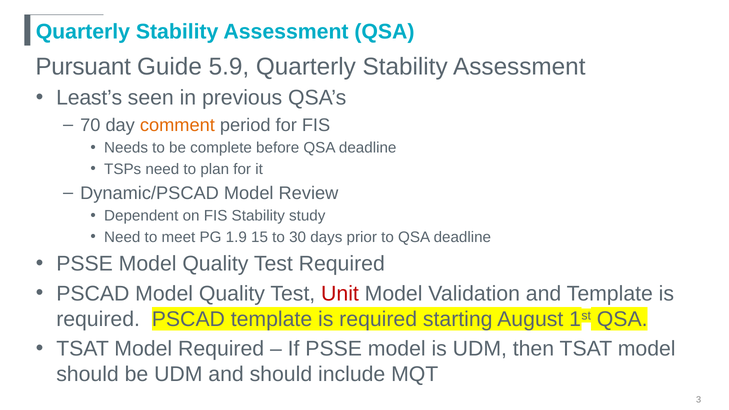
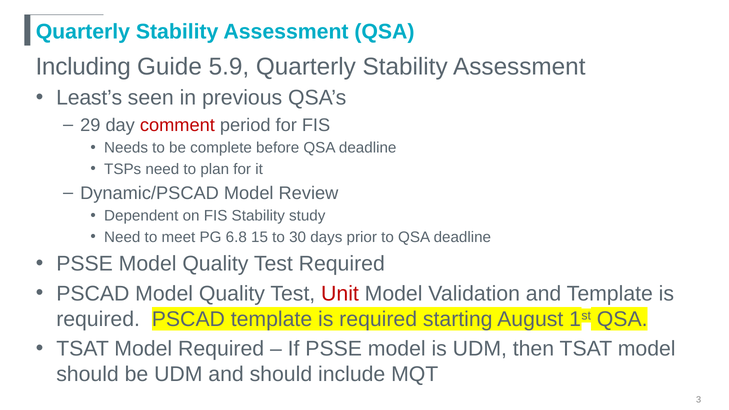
Pursuant: Pursuant -> Including
70: 70 -> 29
comment colour: orange -> red
1.9: 1.9 -> 6.8
